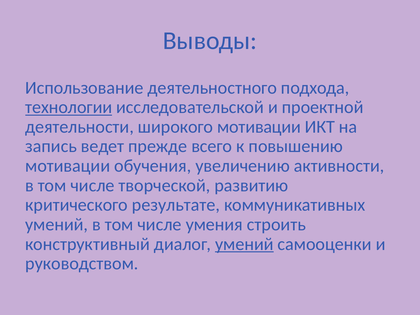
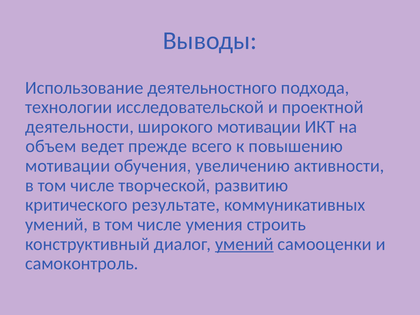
технологии underline: present -> none
запись: запись -> объем
руководством: руководством -> самоконтроль
